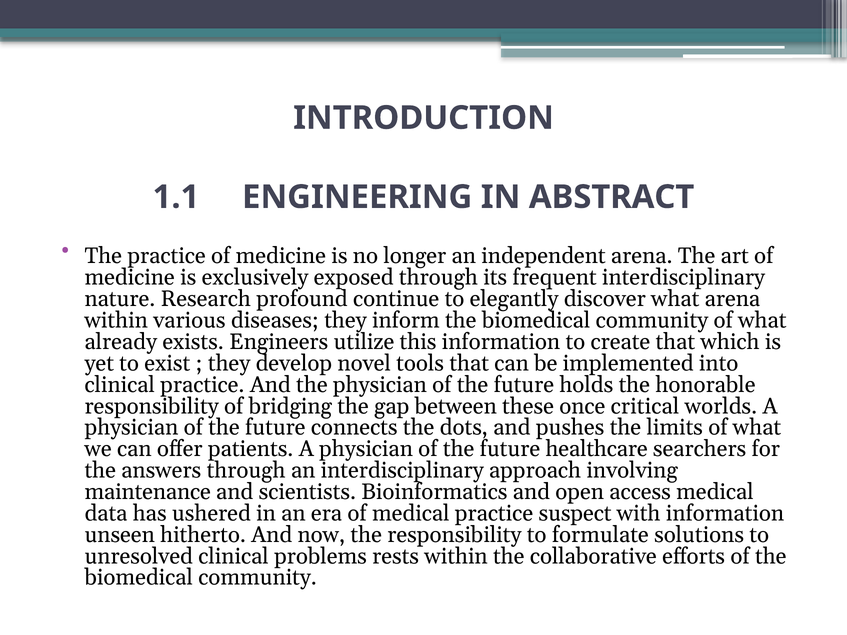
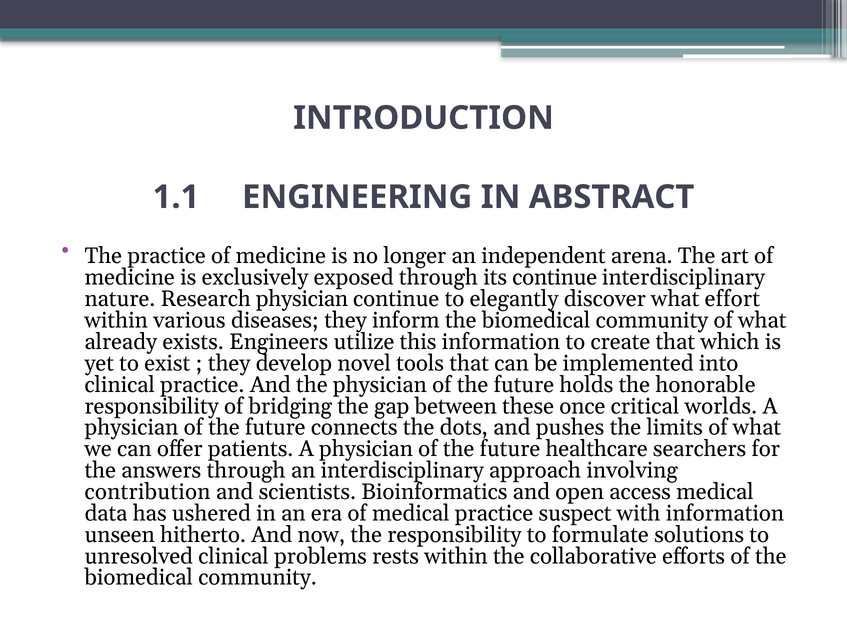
its frequent: frequent -> continue
Research profound: profound -> physician
what arena: arena -> effort
maintenance: maintenance -> contribution
